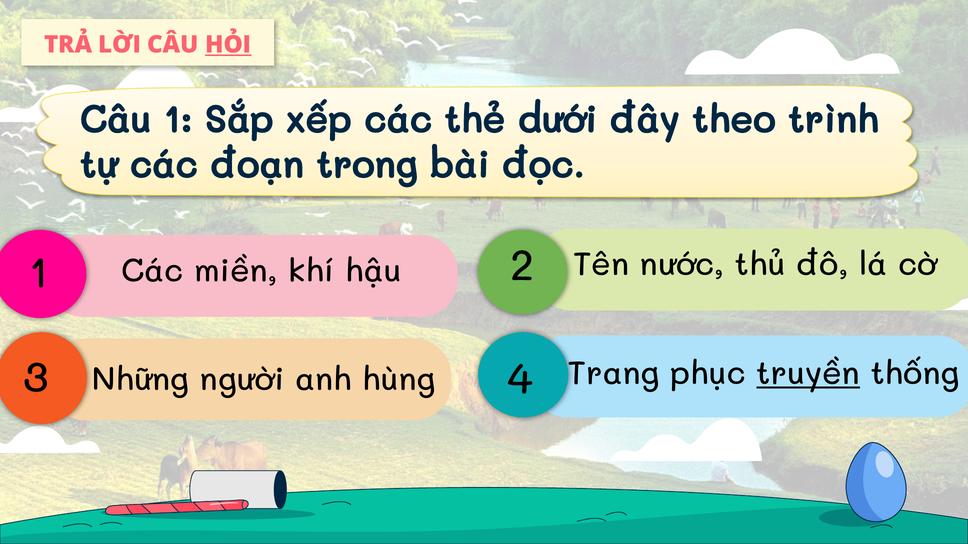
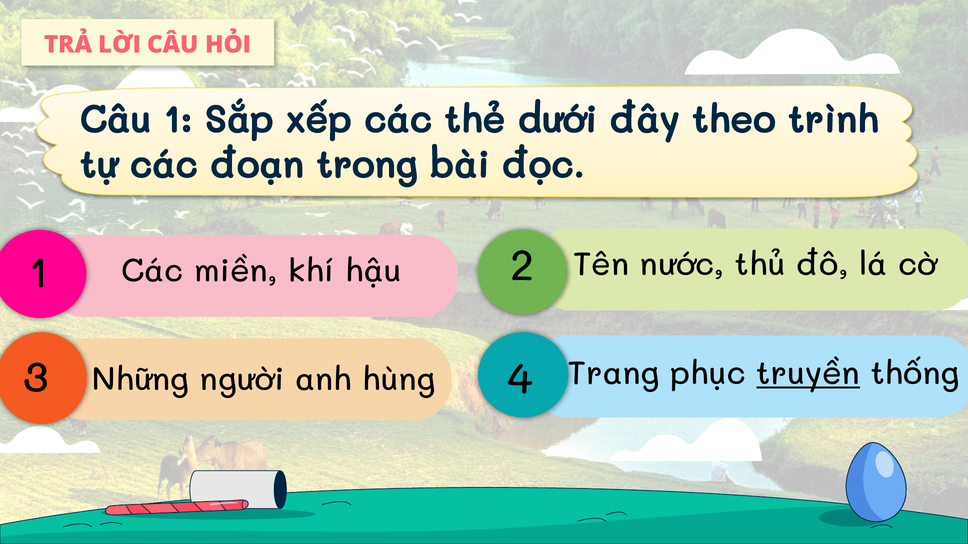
HỎI underline: present -> none
